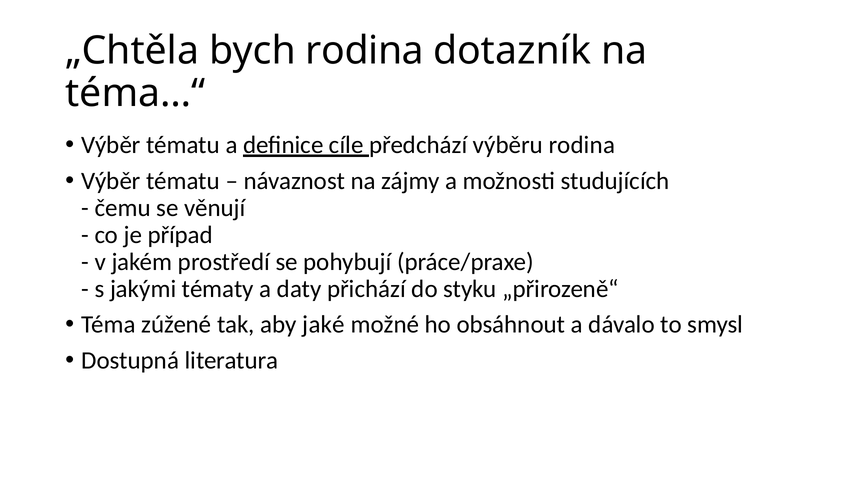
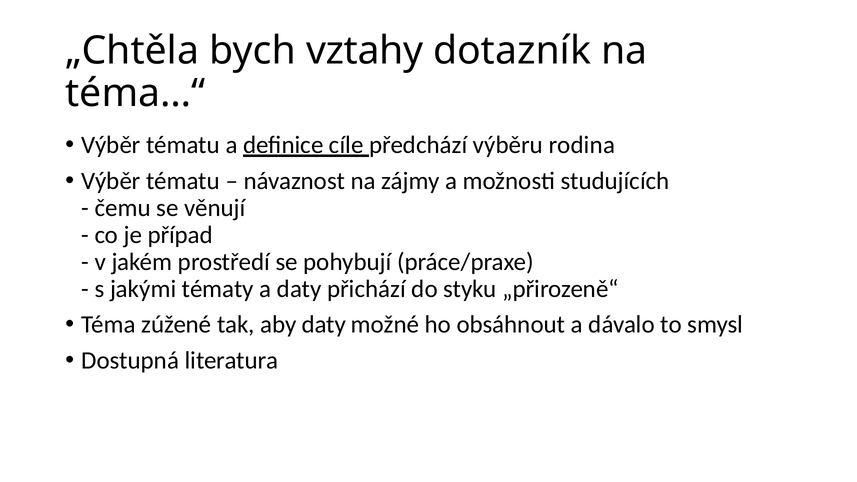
bych rodina: rodina -> vztahy
aby jaké: jaké -> daty
